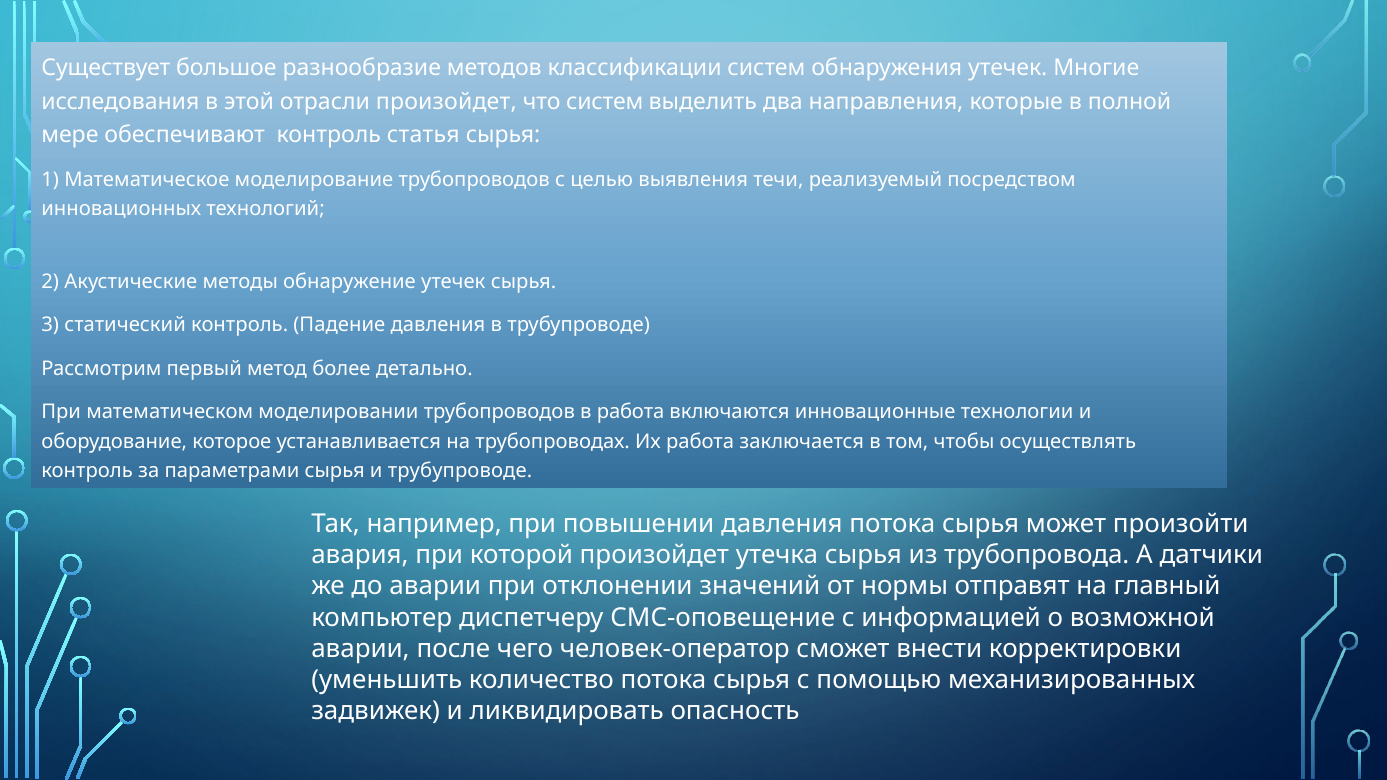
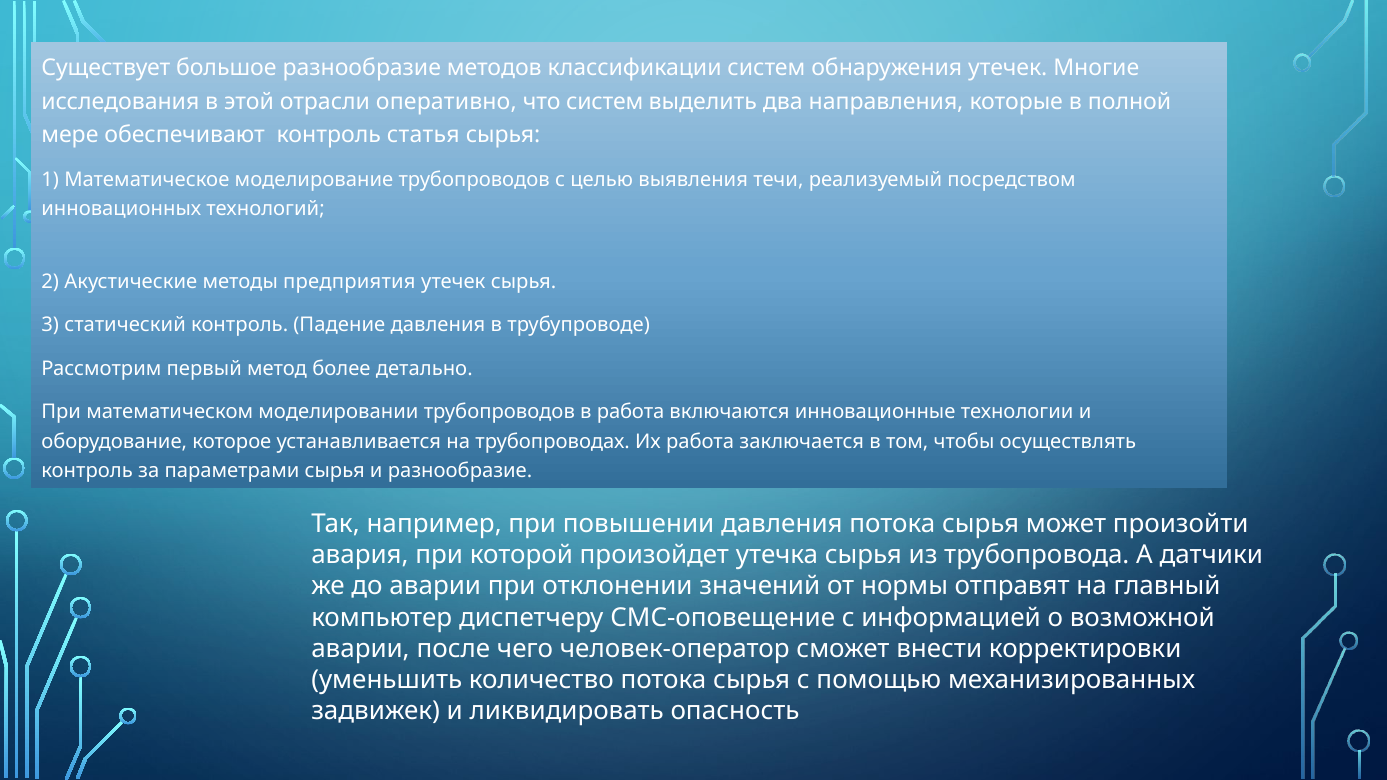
отрасли произойдет: произойдет -> оперативно
обнаружение: обнаружение -> предприятия
и трубупроводе: трубупроводе -> разнообразие
